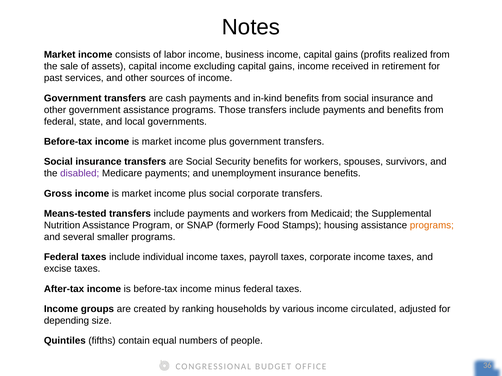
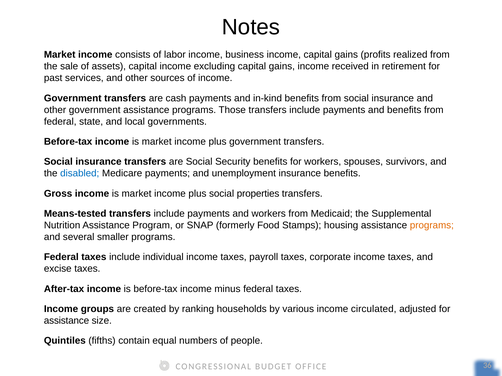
disabled colour: purple -> blue
social corporate: corporate -> properties
depending at (66, 321): depending -> assistance
